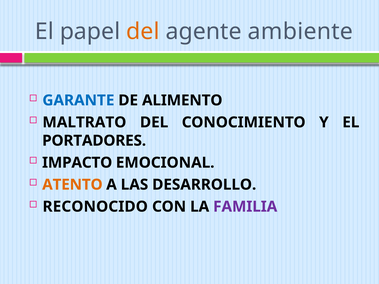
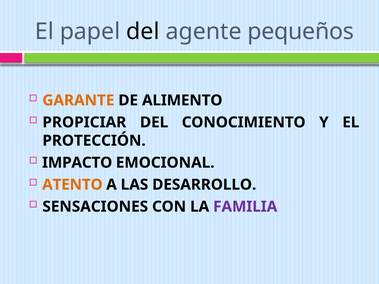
del at (143, 32) colour: orange -> black
ambiente: ambiente -> pequeños
GARANTE colour: blue -> orange
MALTRATO: MALTRATO -> PROPICIAR
PORTADORES: PORTADORES -> PROTECCIÓN
RECONOCIDO: RECONOCIDO -> SENSACIONES
